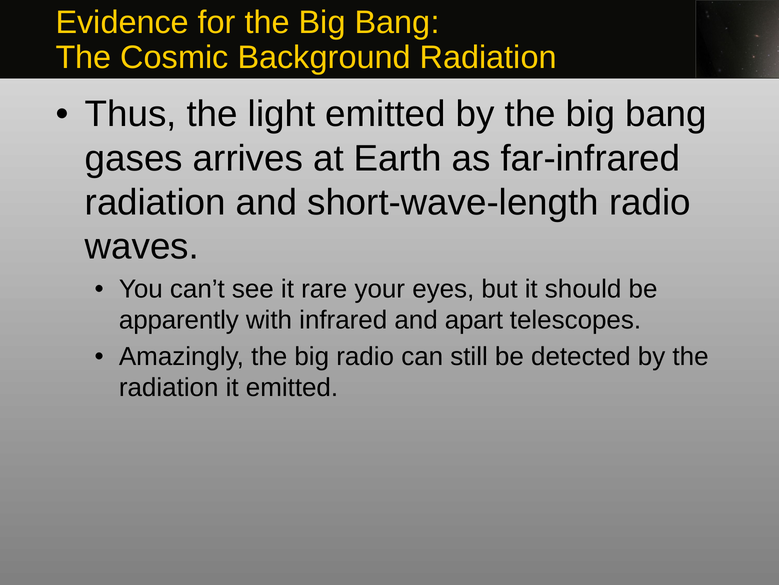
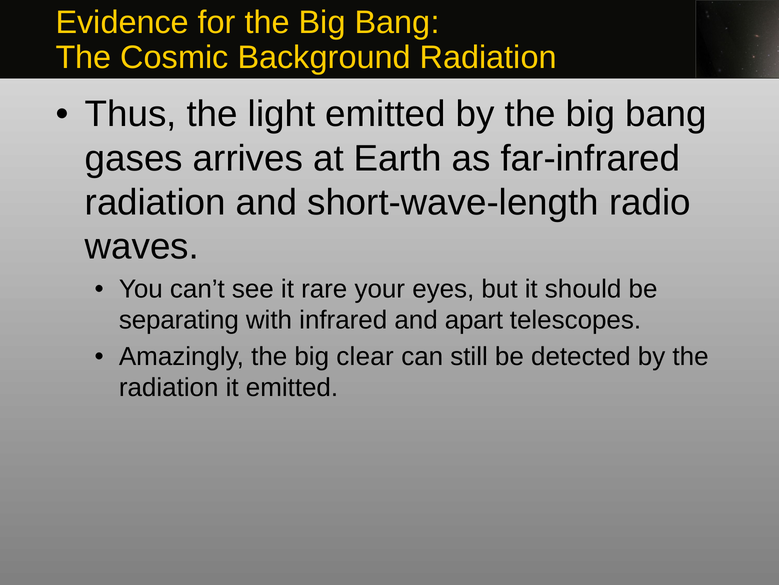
apparently: apparently -> separating
big radio: radio -> clear
